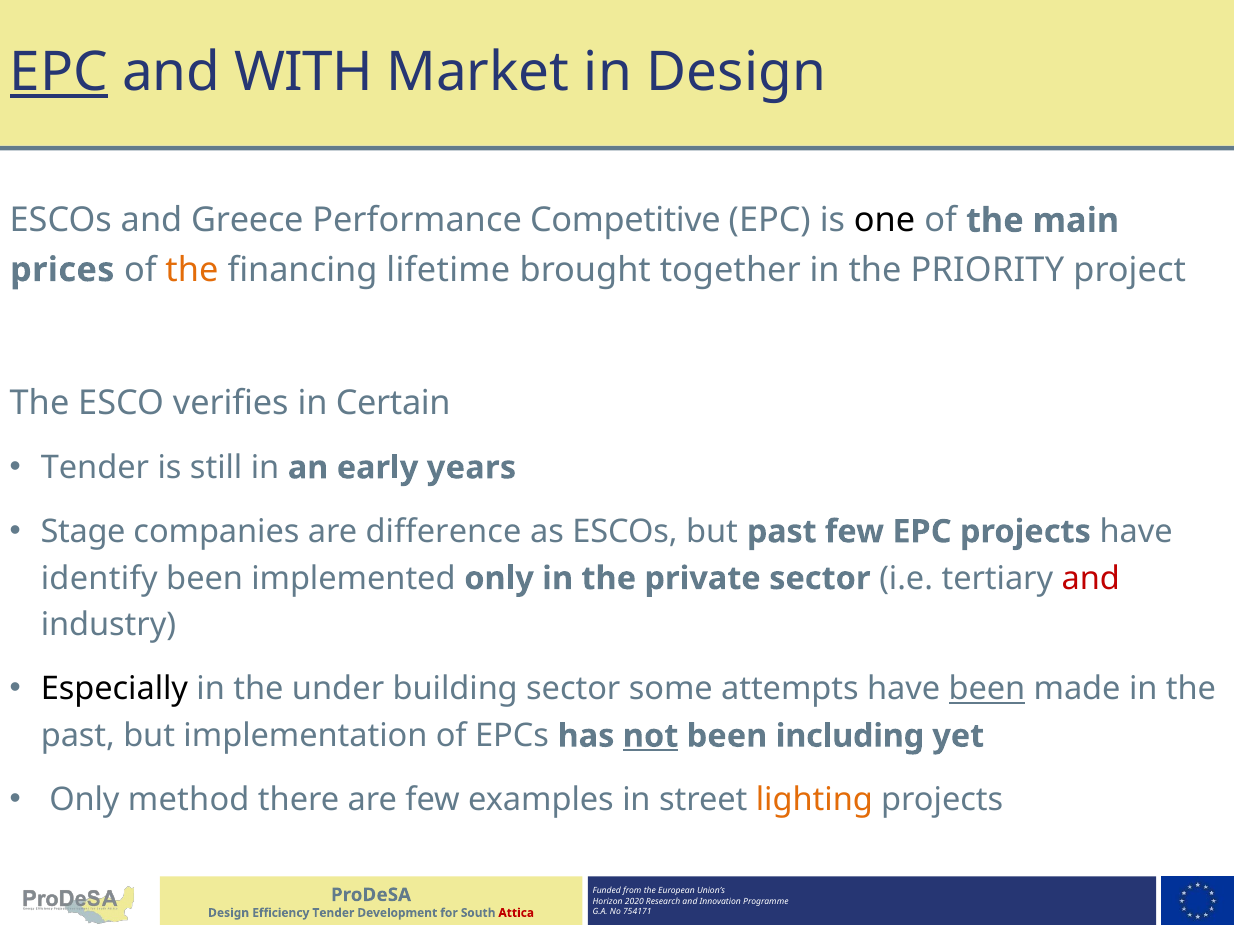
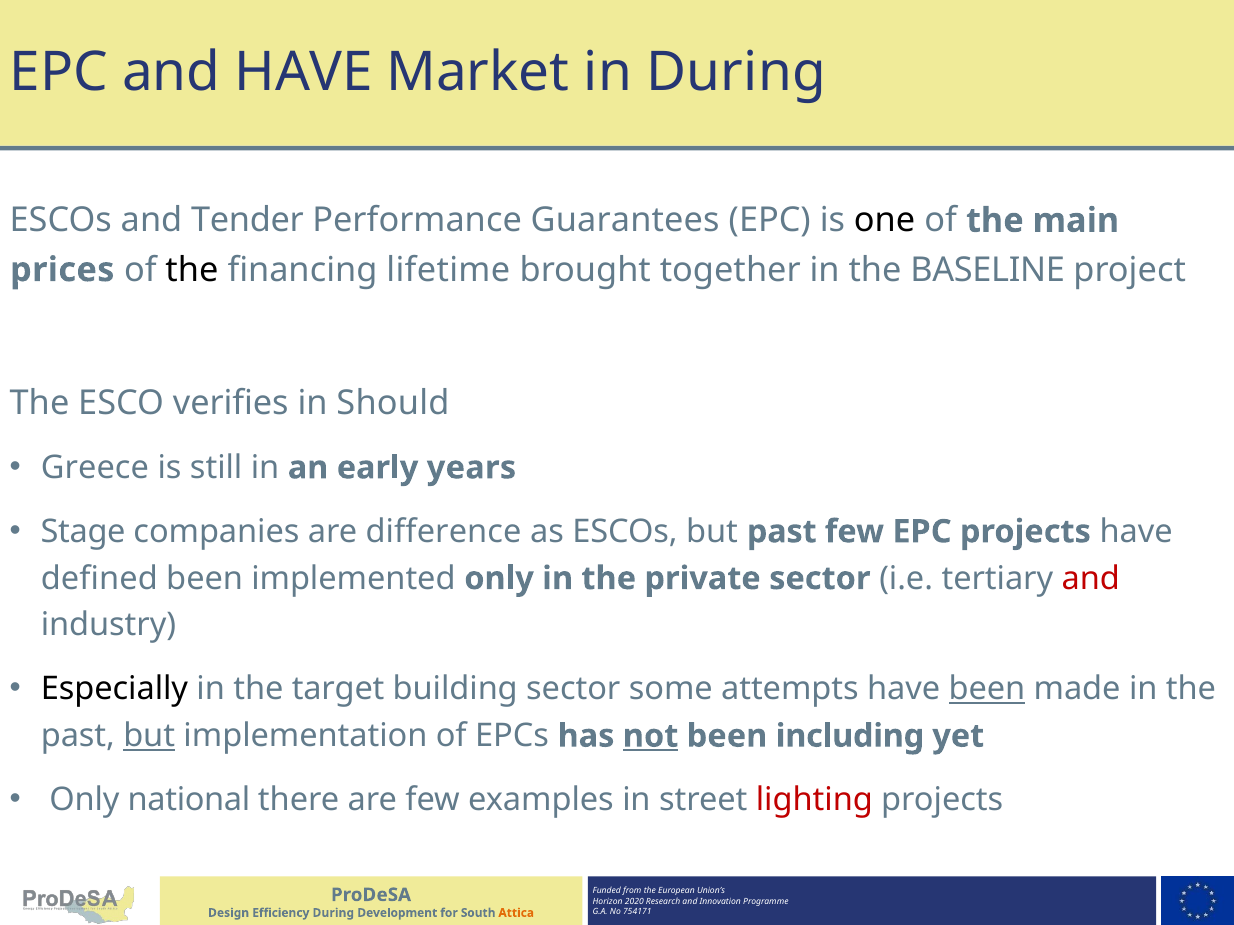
EPC at (59, 73) underline: present -> none
and WITH: WITH -> HAVE
in Design: Design -> During
Greece: Greece -> Tender
Competitive: Competitive -> Guarantees
the at (192, 270) colour: orange -> black
PRIORITY: PRIORITY -> BASELINE
Certain: Certain -> Should
Tender at (95, 468): Tender -> Greece
identify: identify -> defined
under: under -> target
but at (149, 736) underline: none -> present
method: method -> national
lighting colour: orange -> red
Efficiency Tender: Tender -> During
Attica colour: red -> orange
